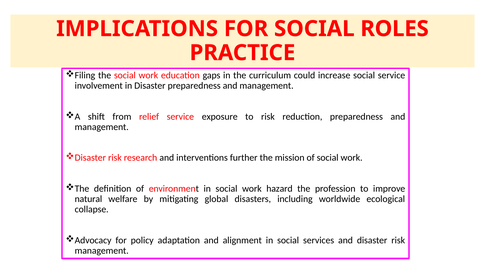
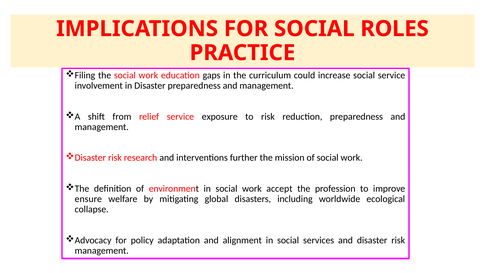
hazard: hazard -> accept
natural: natural -> ensure
